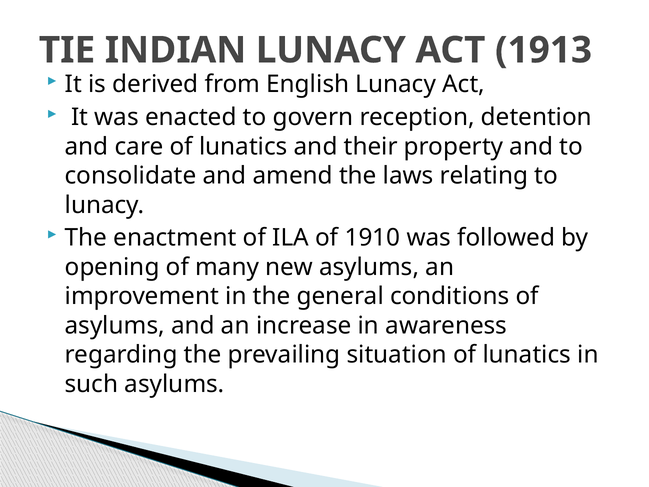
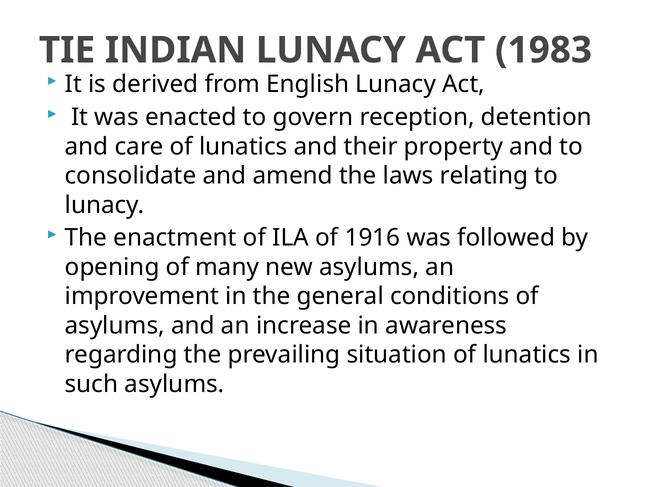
1913: 1913 -> 1983
1910: 1910 -> 1916
